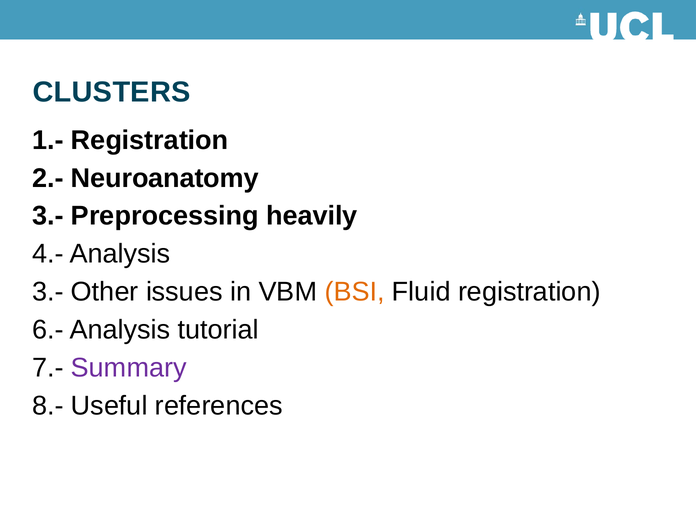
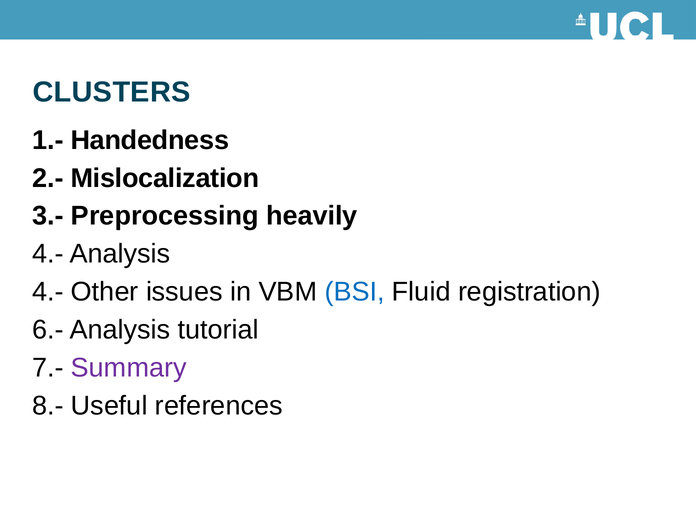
1.- Registration: Registration -> Handedness
Neuroanatomy: Neuroanatomy -> Mislocalization
3.- at (48, 292): 3.- -> 4.-
BSI colour: orange -> blue
